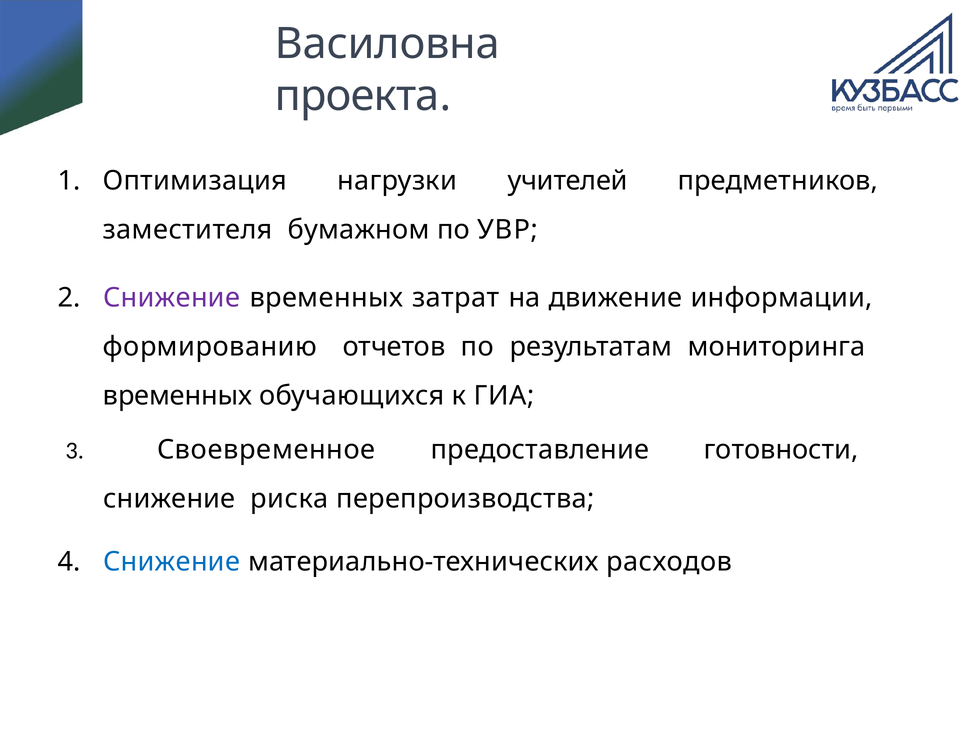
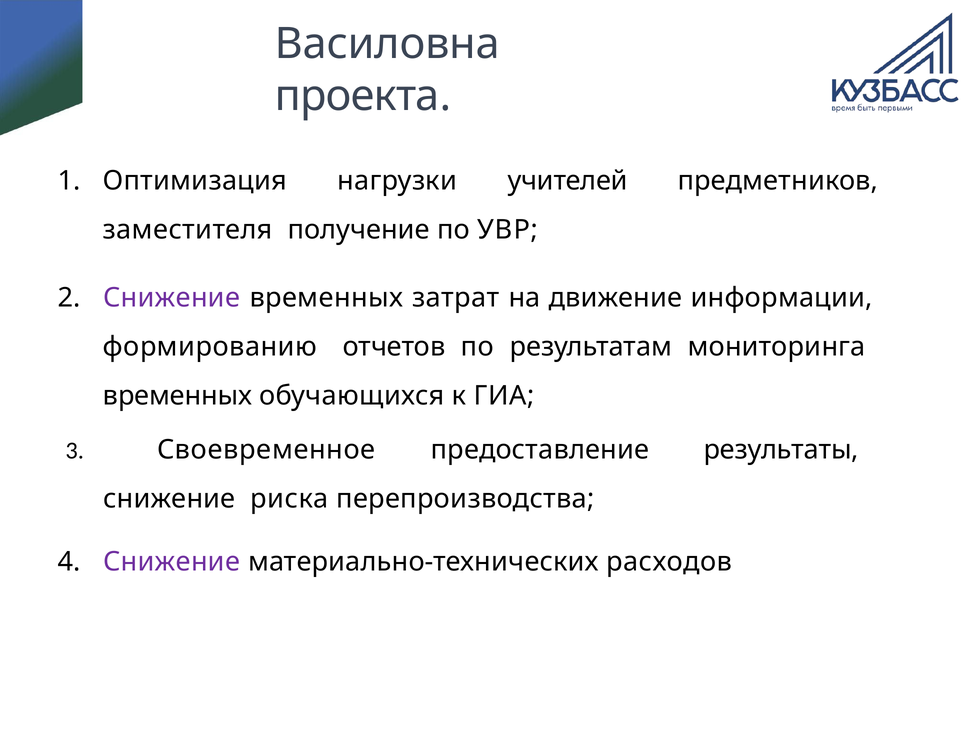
бумажном: бумажном -> получение
готовности: готовности -> результаты
Снижение at (172, 562) colour: blue -> purple
